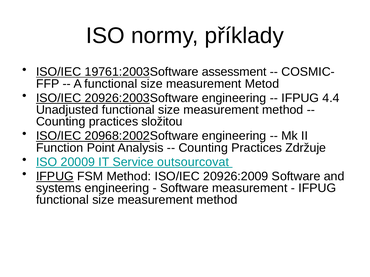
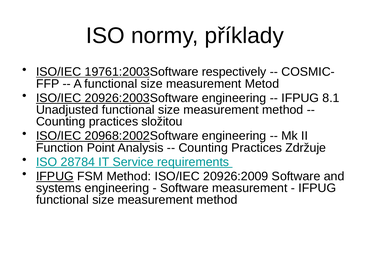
assessment: assessment -> respectively
4.4: 4.4 -> 8.1
20009: 20009 -> 28784
outsourcovat: outsourcovat -> requirements
